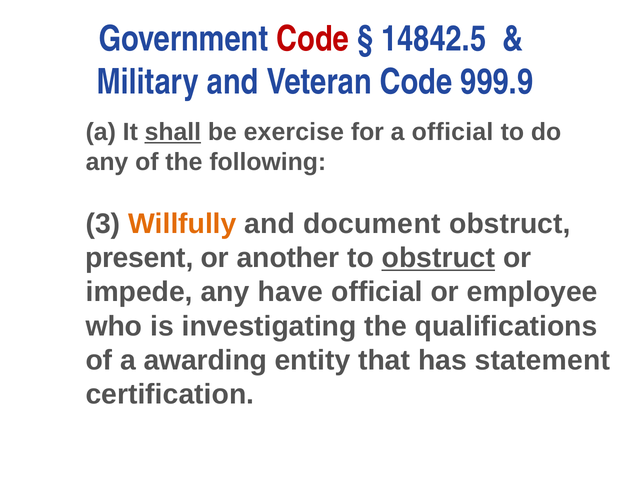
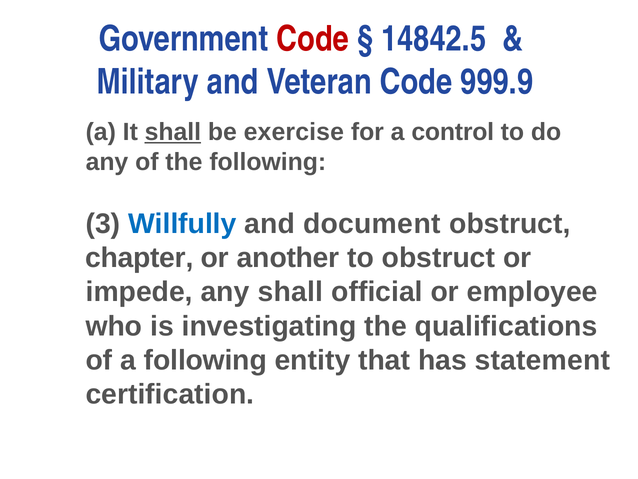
a official: official -> control
Willfully colour: orange -> blue
present: present -> chapter
obstruct at (438, 258) underline: present -> none
any have: have -> shall
a awarding: awarding -> following
